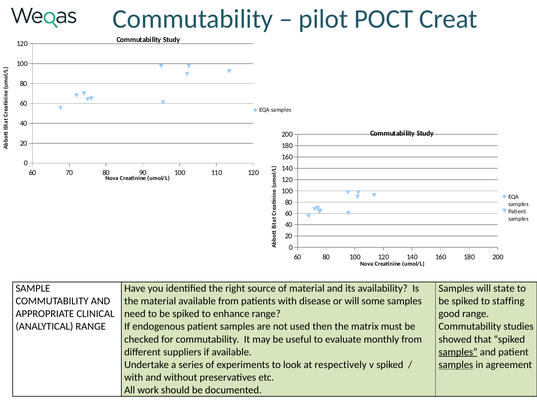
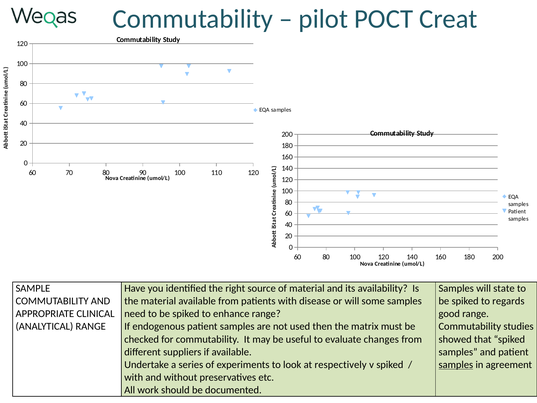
staffing: staffing -> regards
monthly: monthly -> changes
samples at (458, 352) underline: present -> none
